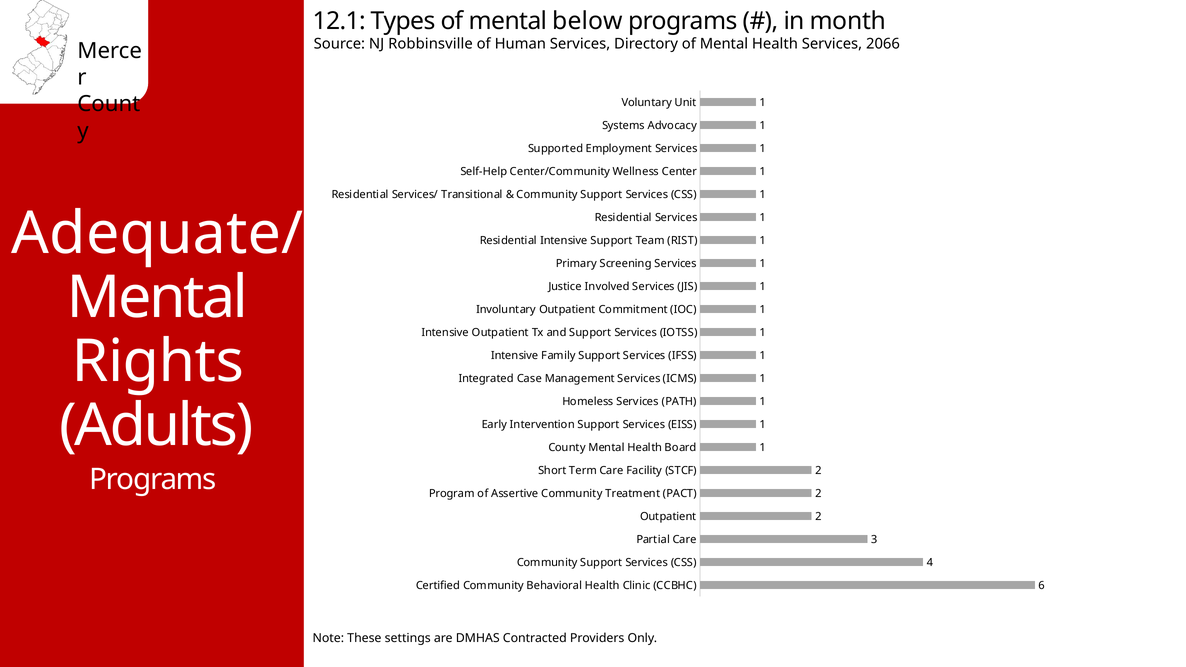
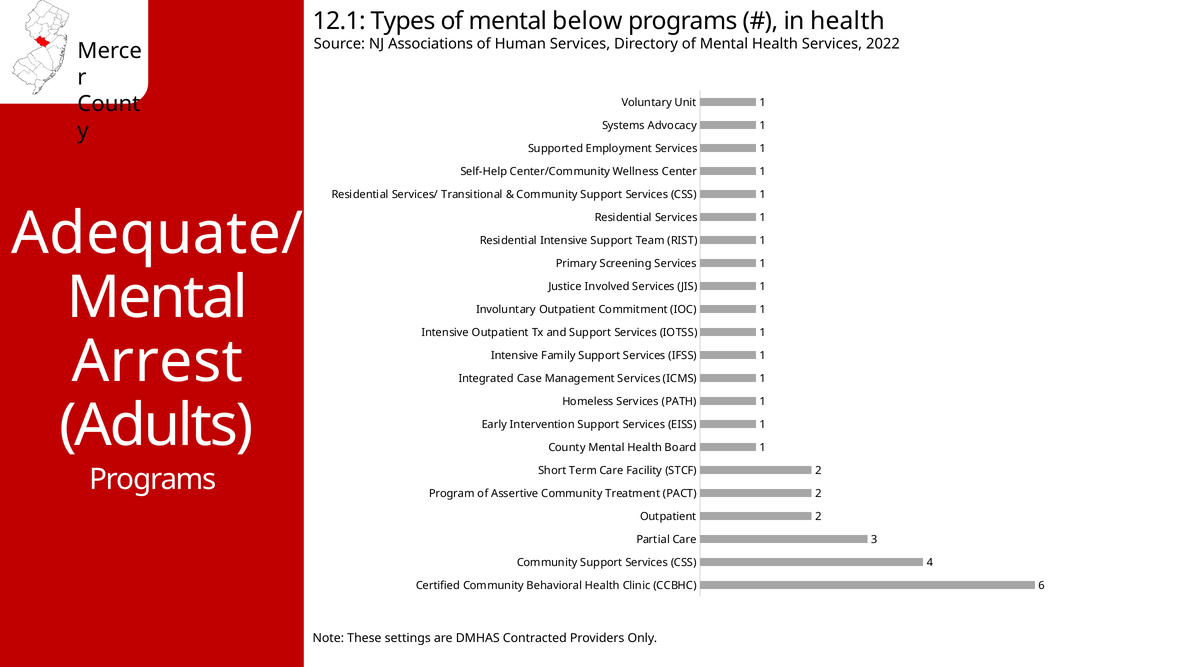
in month: month -> health
Robbinsville: Robbinsville -> Associations
2066: 2066 -> 2022
Rights: Rights -> Arrest
